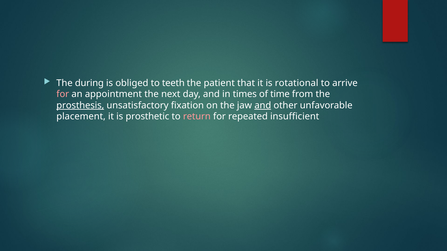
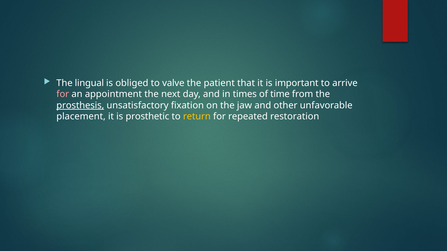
during: during -> lingual
teeth: teeth -> valve
rotational: rotational -> important
and at (263, 106) underline: present -> none
return colour: pink -> yellow
insufficient: insufficient -> restoration
